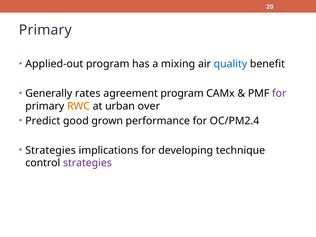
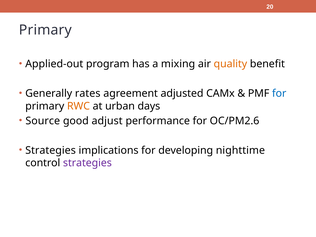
quality colour: blue -> orange
agreement program: program -> adjusted
for at (279, 93) colour: purple -> blue
over: over -> days
Predict: Predict -> Source
grown: grown -> adjust
OC/PM2.4: OC/PM2.4 -> OC/PM2.6
technique: technique -> nighttime
